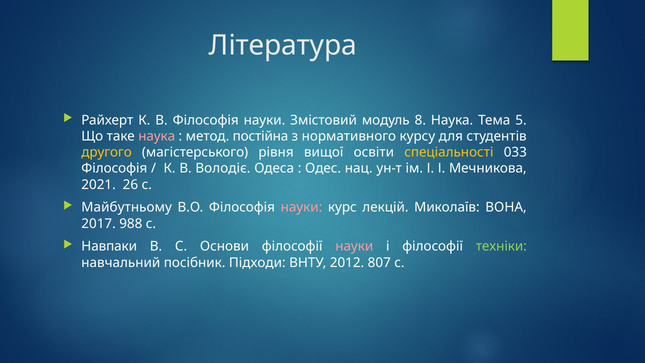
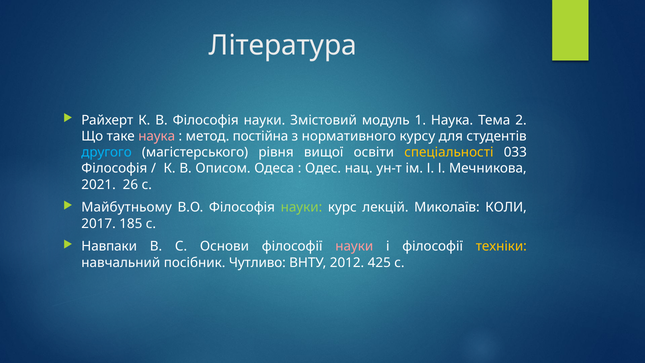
8: 8 -> 1
5: 5 -> 2
другого colour: yellow -> light blue
Володіє: Володіє -> Описом
науки at (301, 207) colour: pink -> light green
ВОНА: ВОНА -> КОЛИ
988: 988 -> 185
техніки colour: light green -> yellow
Підходи: Підходи -> Чутливо
807: 807 -> 425
